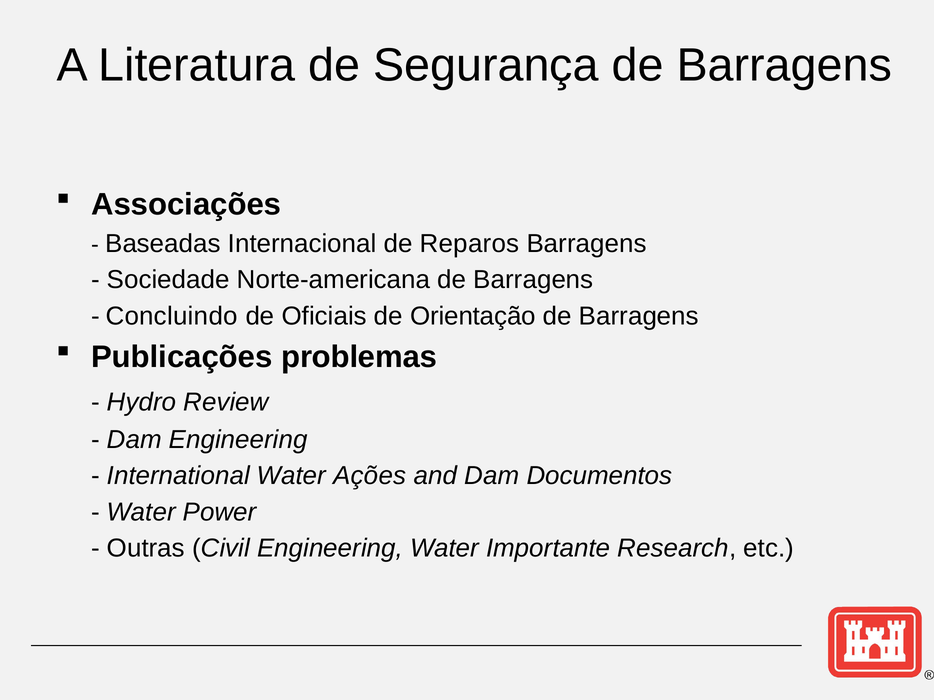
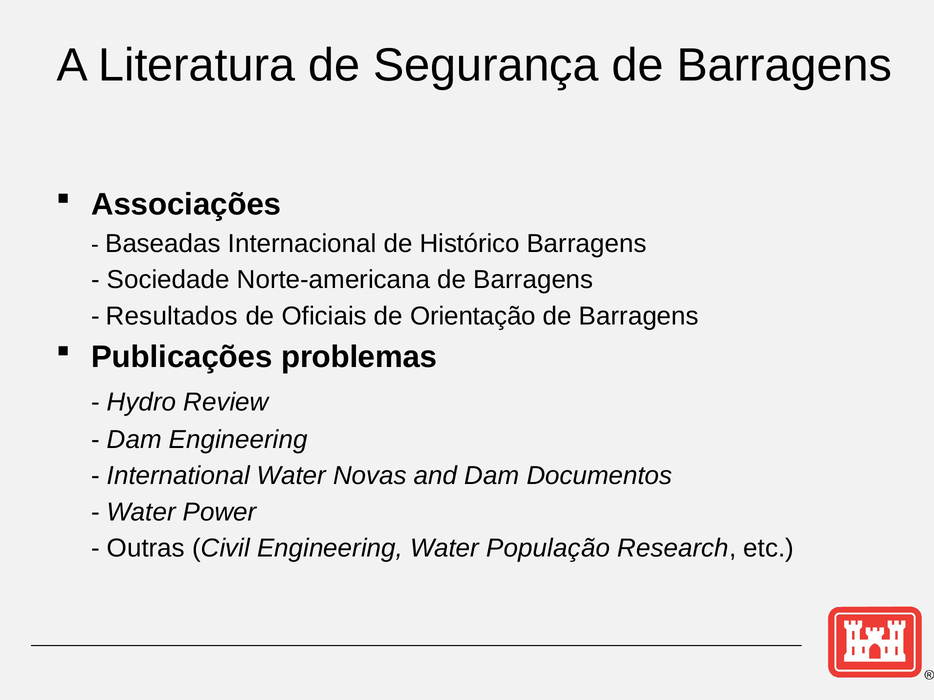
Reparos: Reparos -> Histórico
Concluindo: Concluindo -> Resultados
Ações: Ações -> Novas
Importante: Importante -> População
